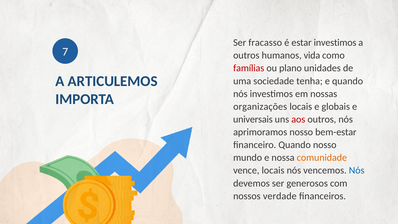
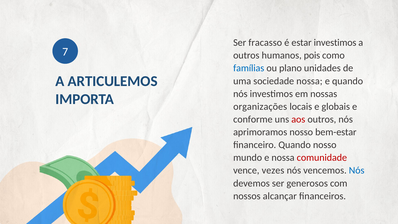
vida: vida -> pois
famílias colour: red -> blue
sociedade tenha: tenha -> nossa
universais: universais -> conforme
comunidade colour: orange -> red
vence locais: locais -> vezes
verdade: verdade -> alcançar
